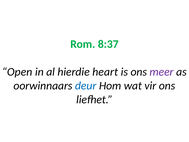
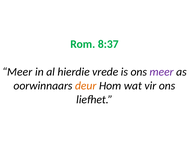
Open at (17, 72): Open -> Meer
heart: heart -> vrede
deur colour: blue -> orange
